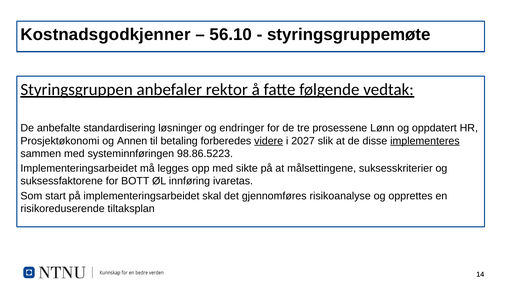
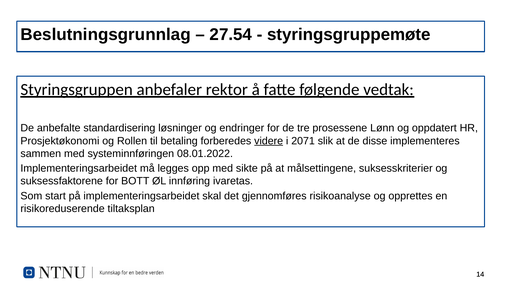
Kostnadsgodkjenner: Kostnadsgodkjenner -> Beslutningsgrunnlag
56.10: 56.10 -> 27.54
Annen: Annen -> Rollen
2027: 2027 -> 2071
implementeres underline: present -> none
98.86.5223: 98.86.5223 -> 08.01.2022
